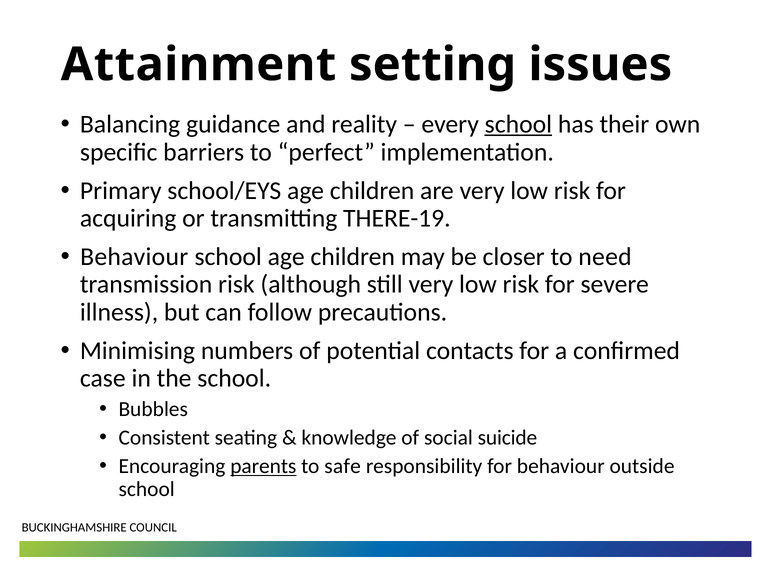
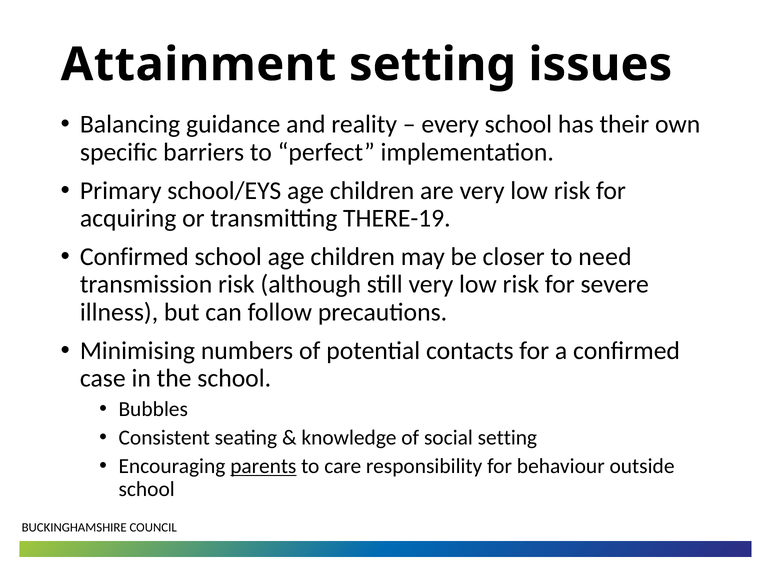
school at (518, 124) underline: present -> none
Behaviour at (134, 257): Behaviour -> Confirmed
social suicide: suicide -> setting
safe: safe -> care
